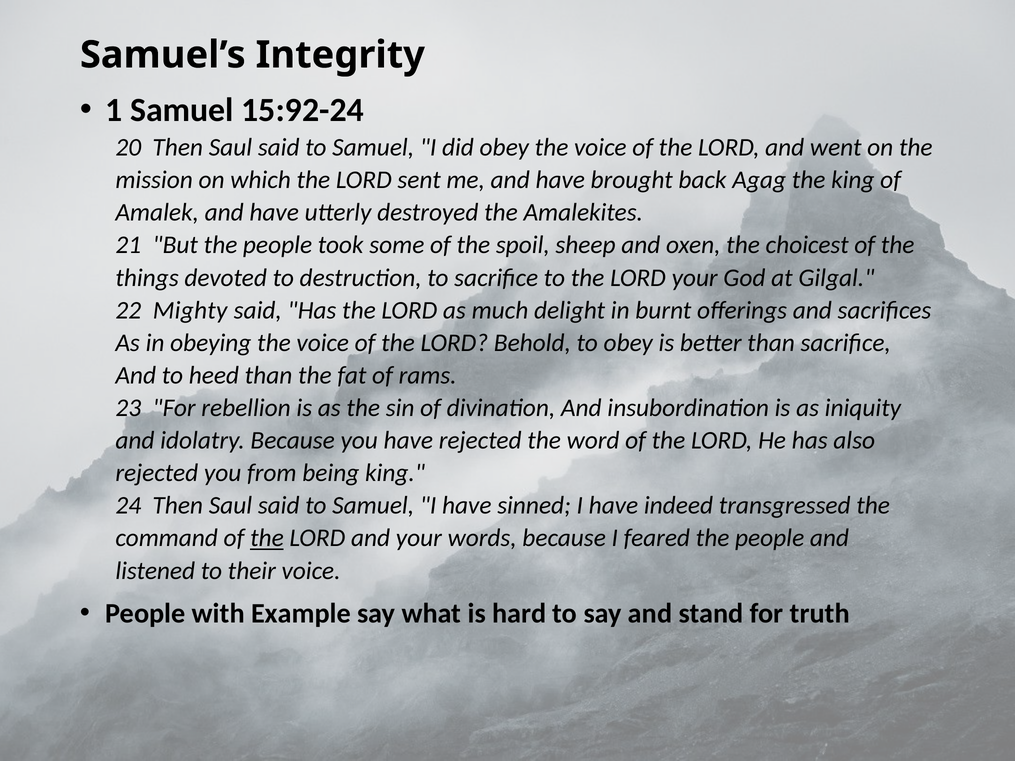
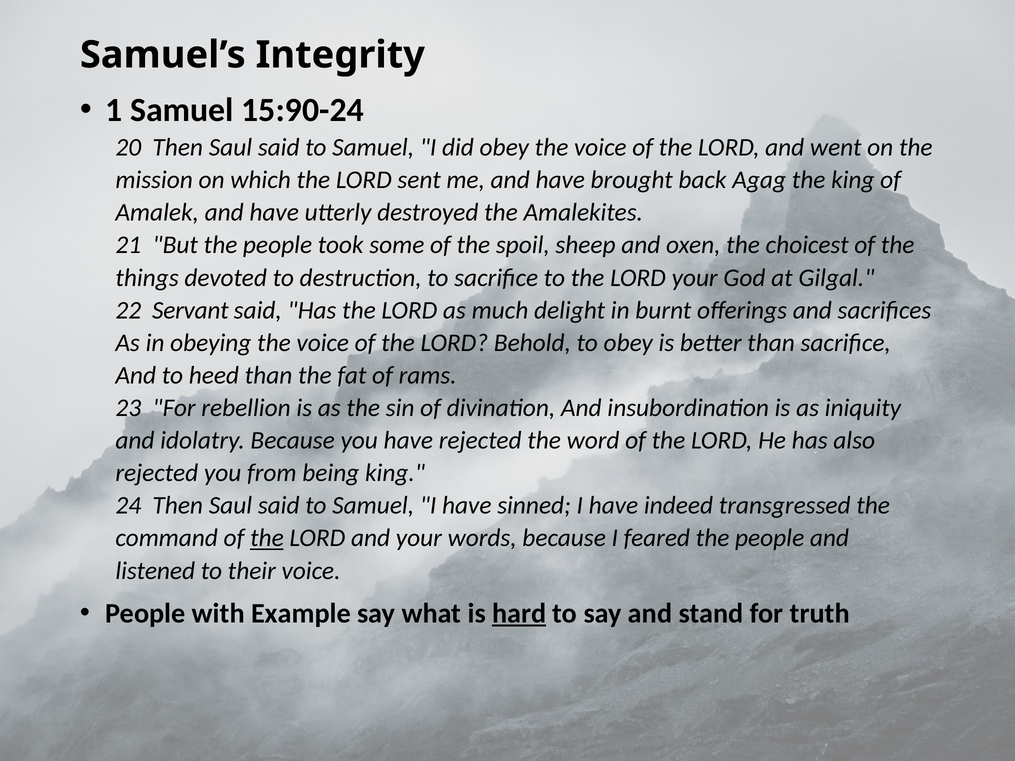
15:92-24: 15:92-24 -> 15:90-24
Mighty: Mighty -> Servant
hard underline: none -> present
